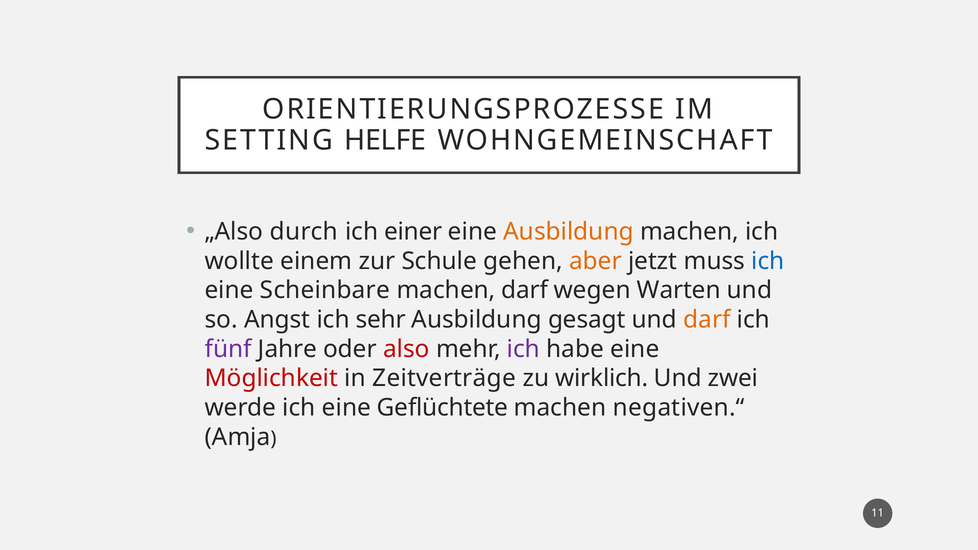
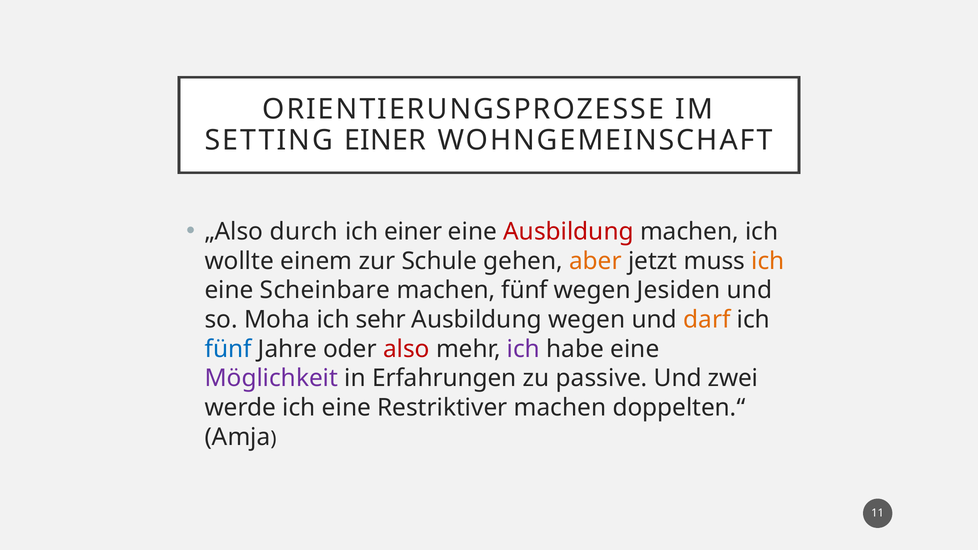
SETTING HELFE: HELFE -> EINER
Ausbildung at (568, 232) colour: orange -> red
ich at (768, 261) colour: blue -> orange
machen darf: darf -> fünf
Warten: Warten -> Jesiden
Angst: Angst -> Moha
Ausbildung gesagt: gesagt -> wegen
fünf at (228, 349) colour: purple -> blue
Möglichkeit colour: red -> purple
Zeitverträge: Zeitverträge -> Erfahrungen
wirklich: wirklich -> passive
Geflüchtete: Geflüchtete -> Restriktiver
negativen.“: negativen.“ -> doppelten.“
